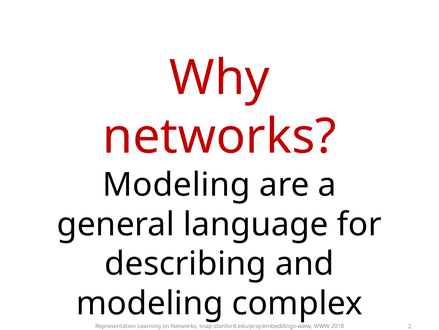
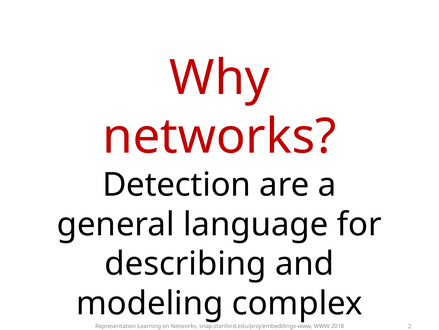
Modeling at (176, 184): Modeling -> Detection
